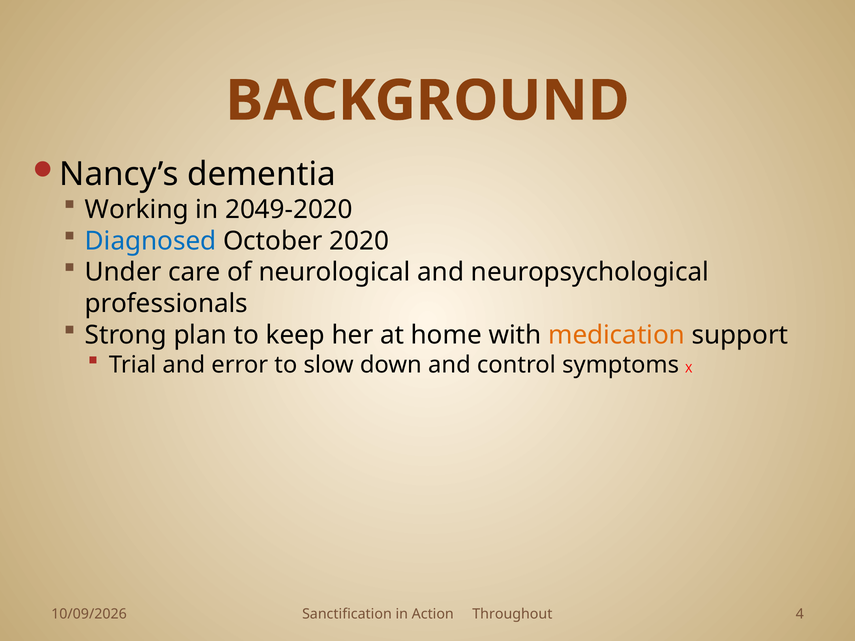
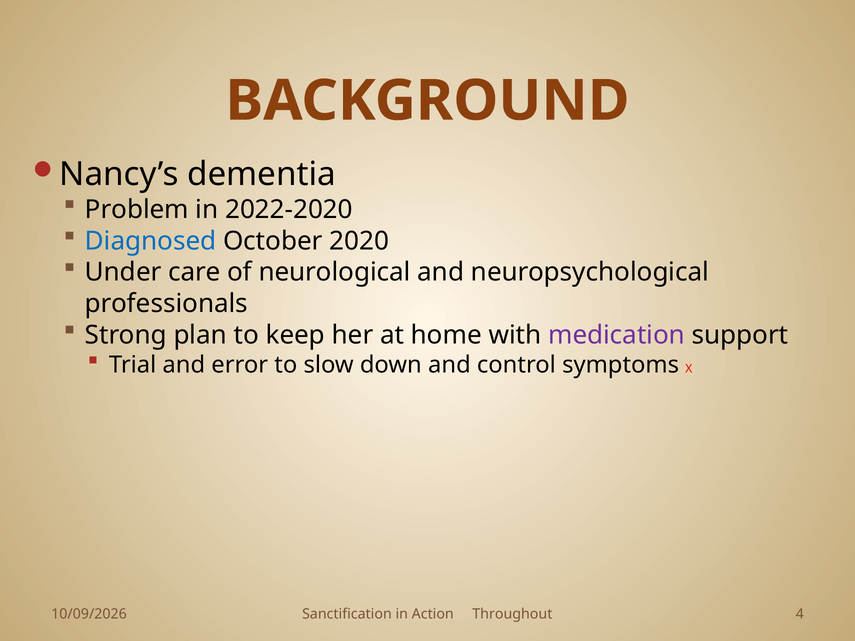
Working: Working -> Problem
2049-2020: 2049-2020 -> 2022-2020
medication colour: orange -> purple
